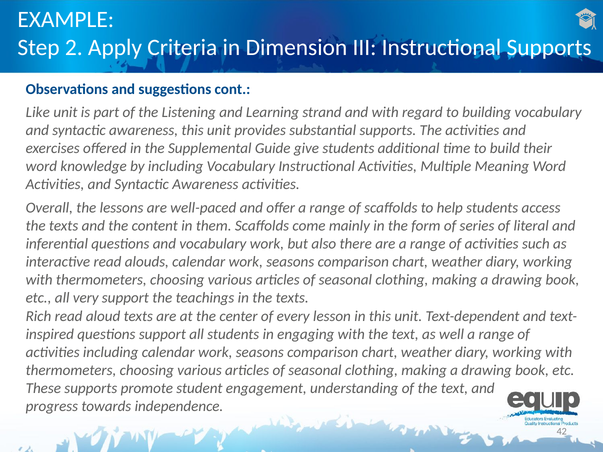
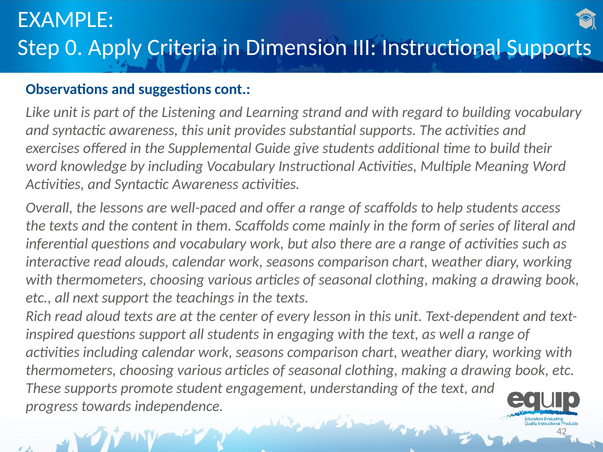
2: 2 -> 0
very: very -> next
